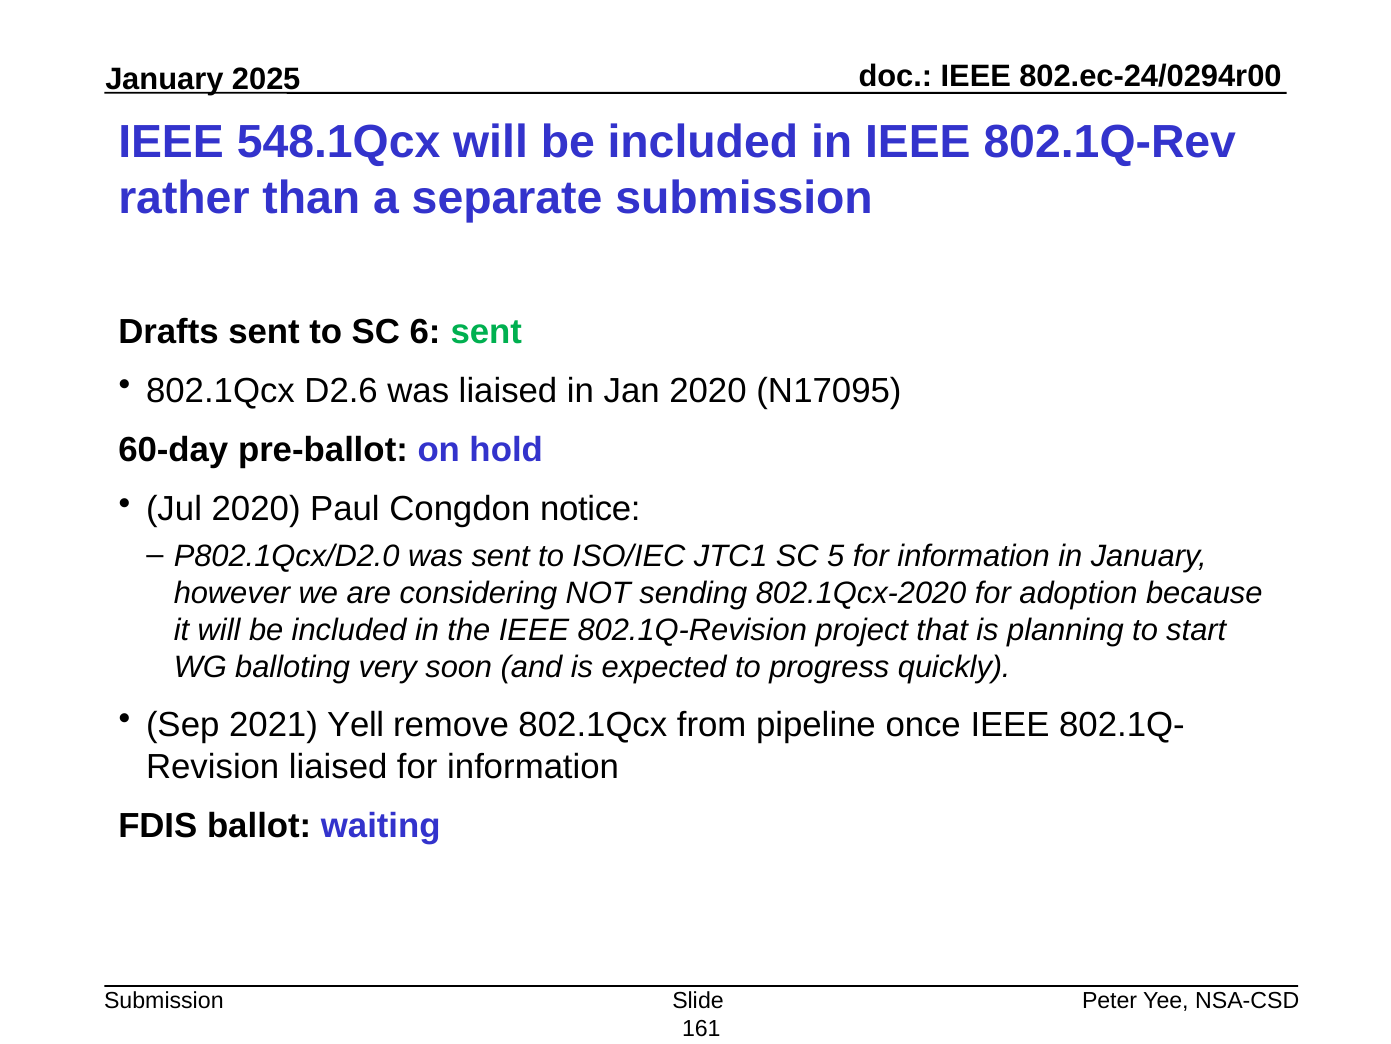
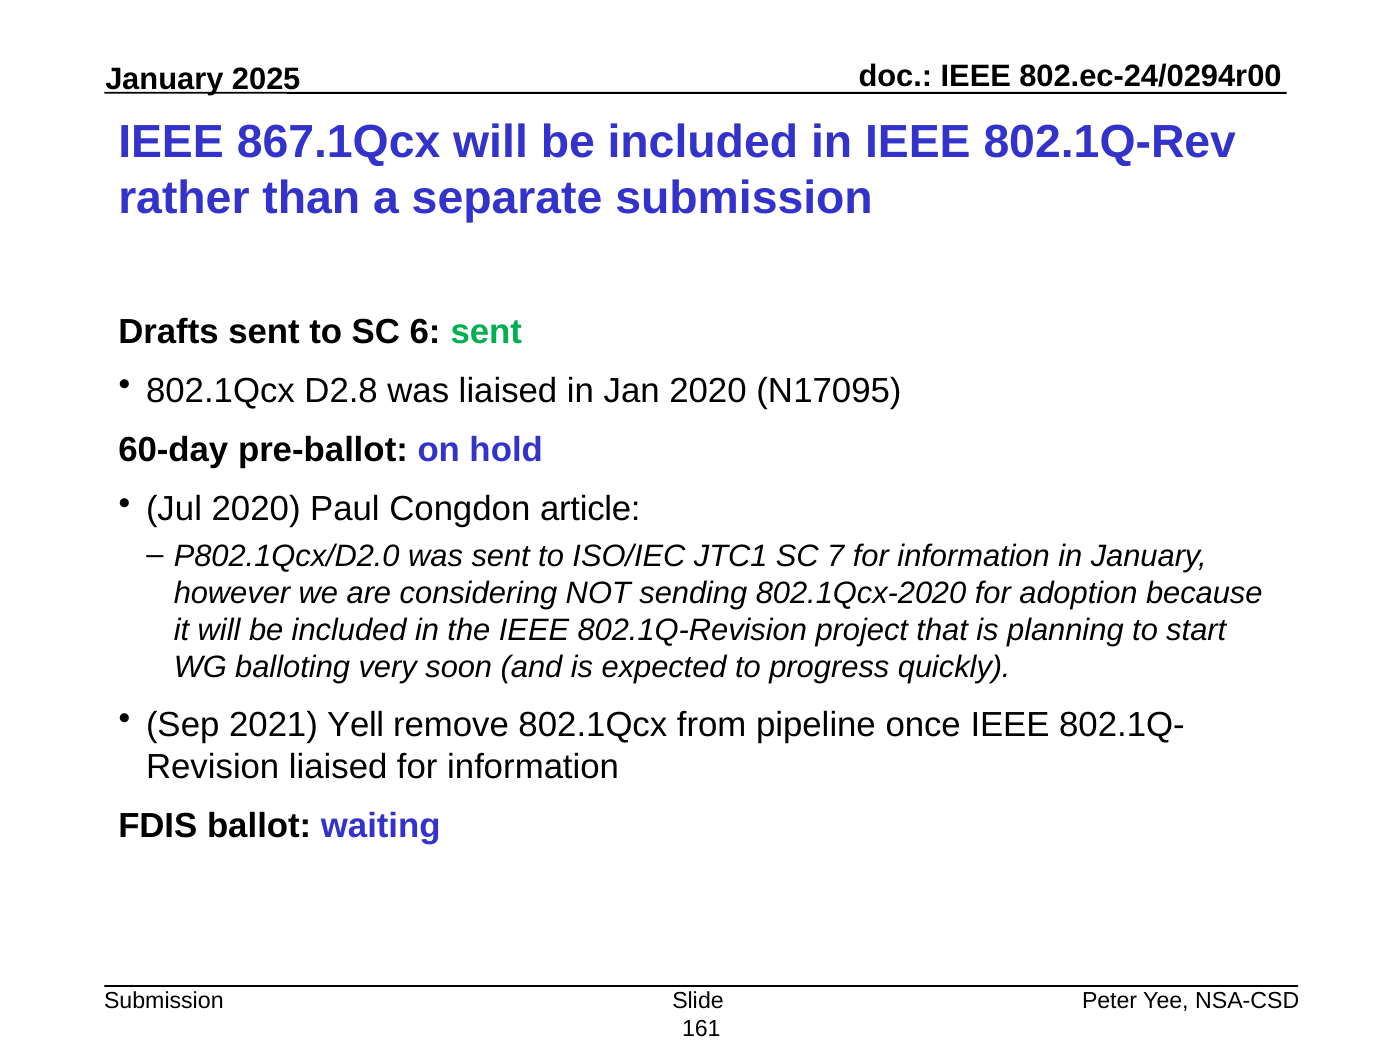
548.1Qcx: 548.1Qcx -> 867.1Qcx
D2.6: D2.6 -> D2.8
notice: notice -> article
5: 5 -> 7
